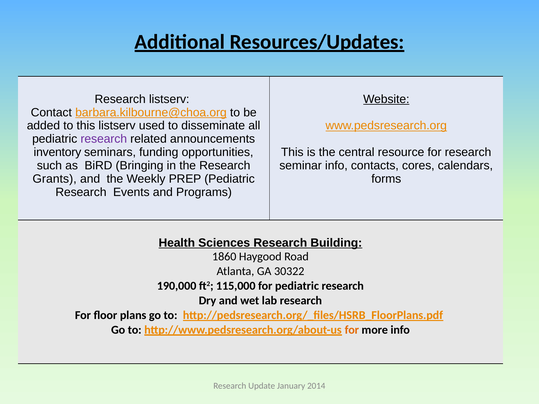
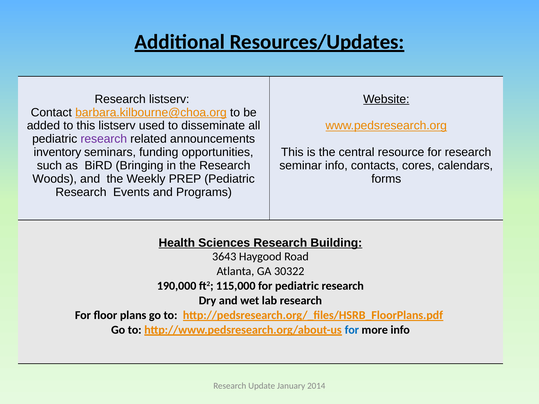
Grants: Grants -> Woods
1860: 1860 -> 3643
for at (352, 330) colour: orange -> blue
